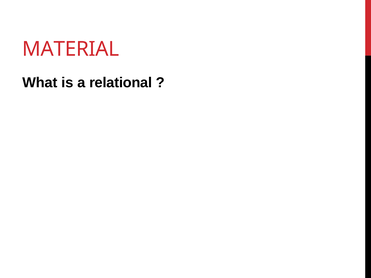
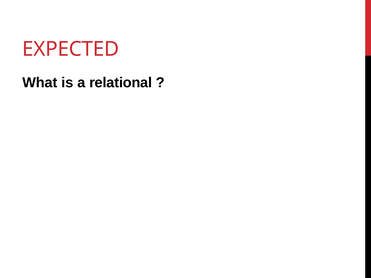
MATERIAL: MATERIAL -> EXPECTED
